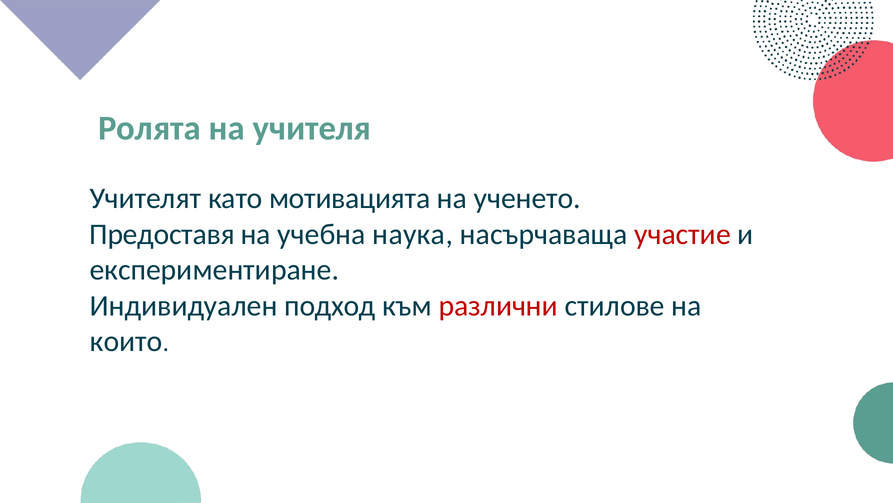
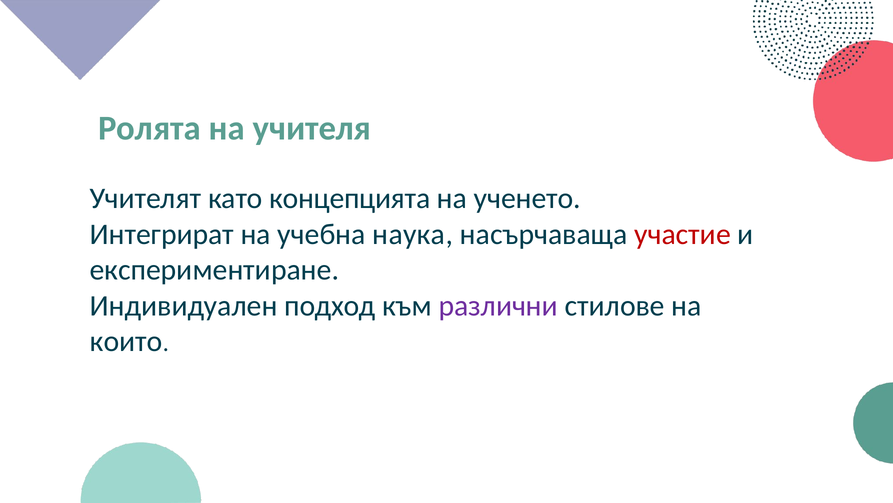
мотивацията: мотивацията -> концепцията
Предоставя: Предоставя -> Интегрират
различни colour: red -> purple
